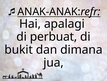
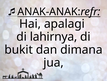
perbuat: perbuat -> lahirnya
